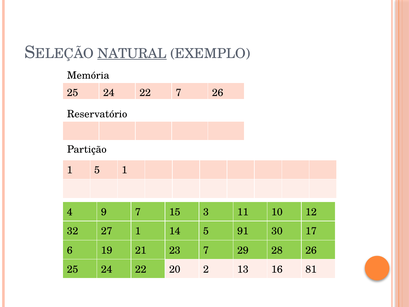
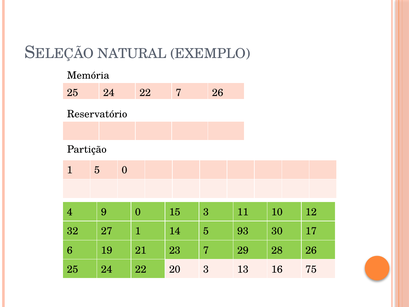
NATURAL underline: present -> none
5 1: 1 -> 0
9 7: 7 -> 0
91: 91 -> 93
20 2: 2 -> 3
81: 81 -> 75
